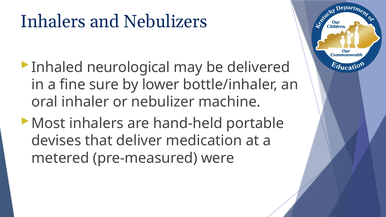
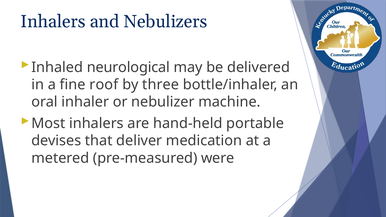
sure: sure -> roof
lower: lower -> three
